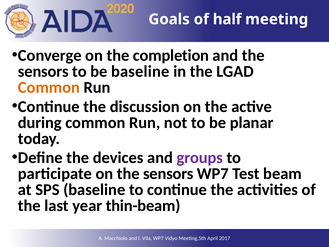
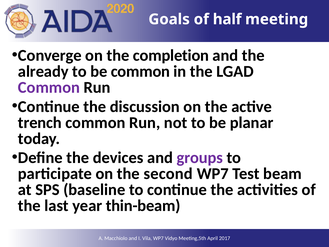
sensors at (43, 71): sensors -> already
be baseline: baseline -> common
Common at (49, 87) colour: orange -> purple
during: during -> trench
on the sensors: sensors -> second
